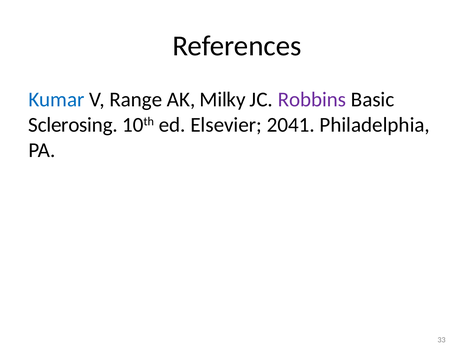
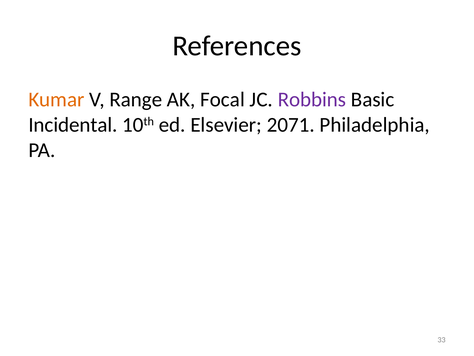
Kumar colour: blue -> orange
Milky: Milky -> Focal
Sclerosing: Sclerosing -> Incidental
2041: 2041 -> 2071
